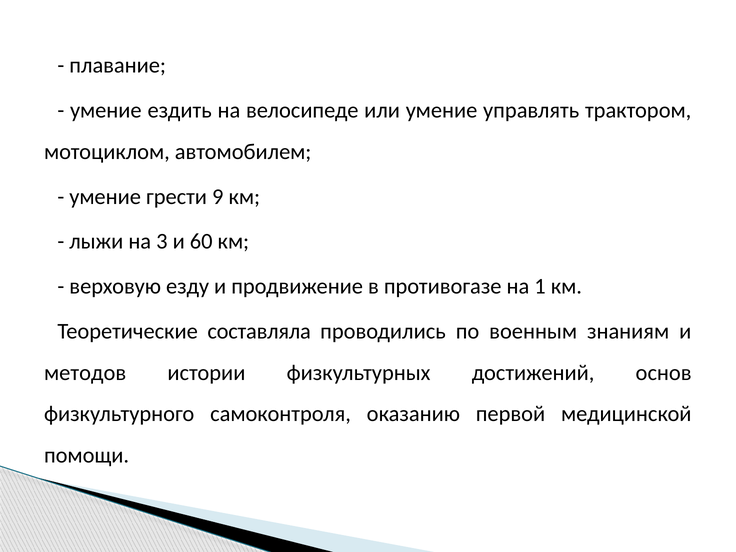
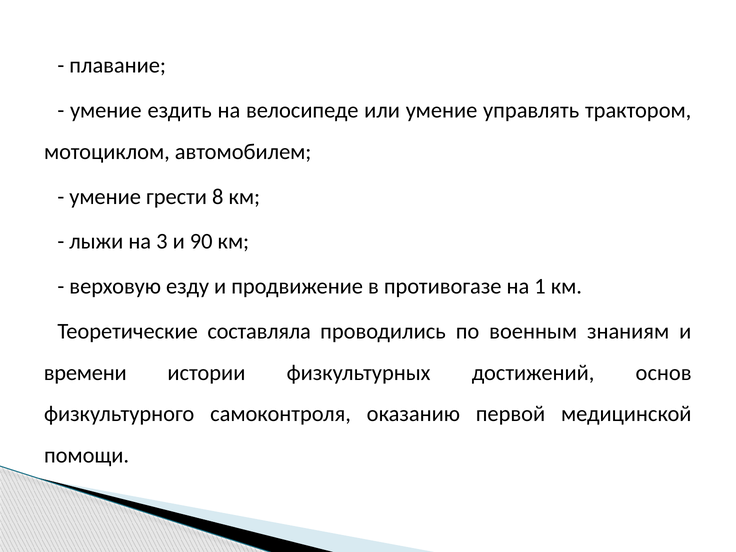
9: 9 -> 8
60: 60 -> 90
методов: методов -> времени
